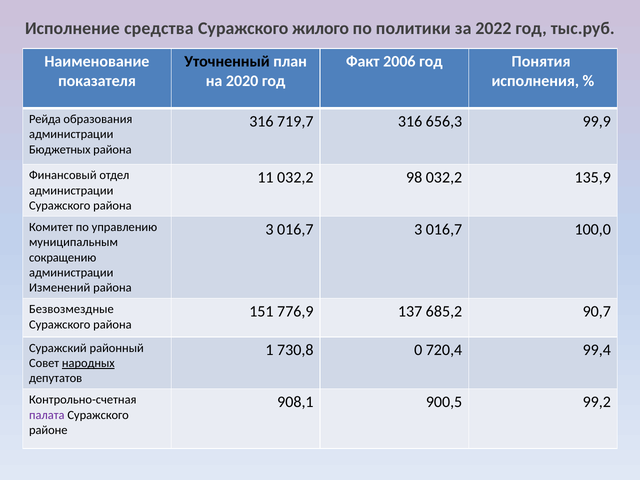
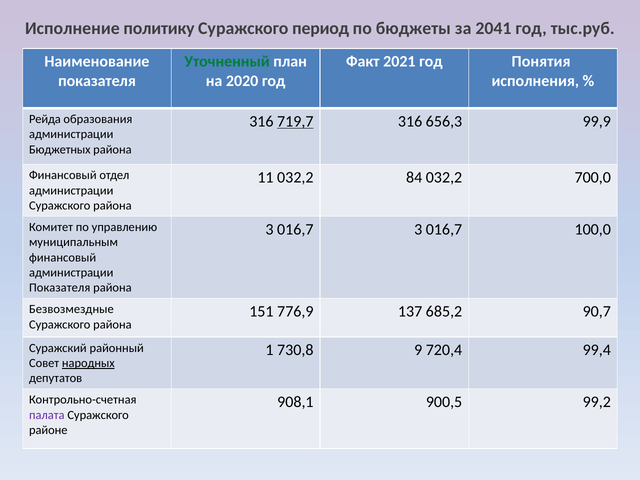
средства: средства -> политику
жилого: жилого -> период
политики: политики -> бюджеты
2022: 2022 -> 2041
Уточненный colour: black -> green
2006: 2006 -> 2021
719,7 underline: none -> present
98: 98 -> 84
135,9: 135,9 -> 700,0
сокращению at (63, 257): сокращению -> финансовый
Изменений at (60, 288): Изменений -> Показателя
0: 0 -> 9
